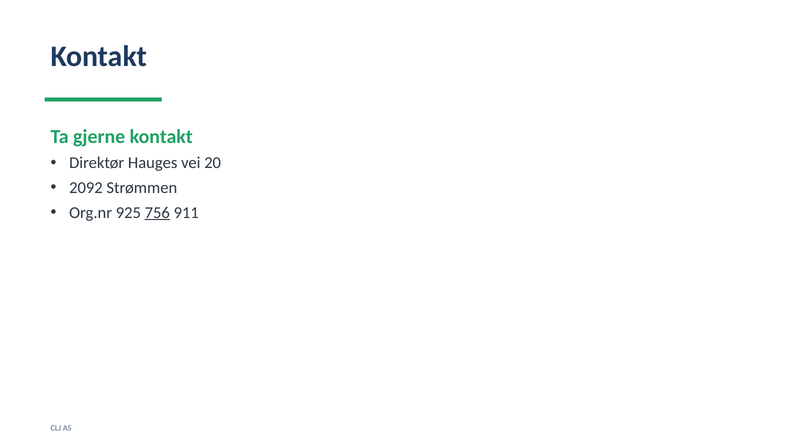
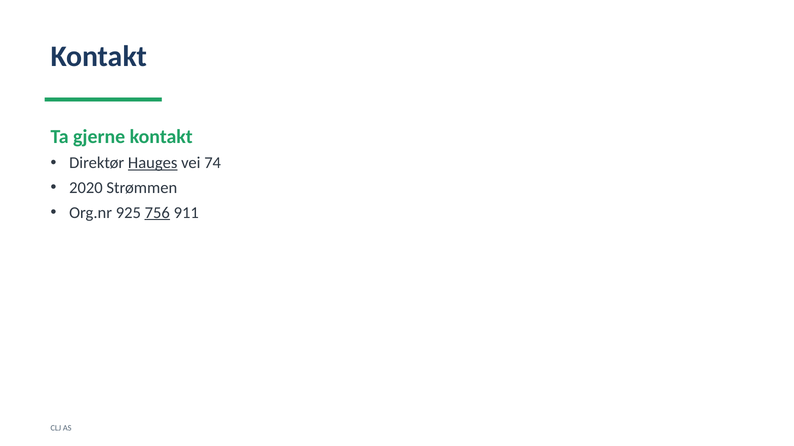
Hauges underline: none -> present
20: 20 -> 74
2092: 2092 -> 2020
